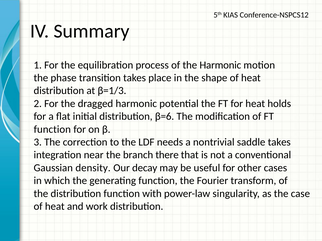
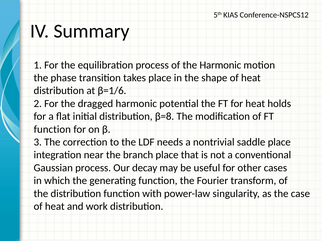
β=1/3: β=1/3 -> β=1/6
β=6: β=6 -> β=8
saddle takes: takes -> place
branch there: there -> place
Gaussian density: density -> process
